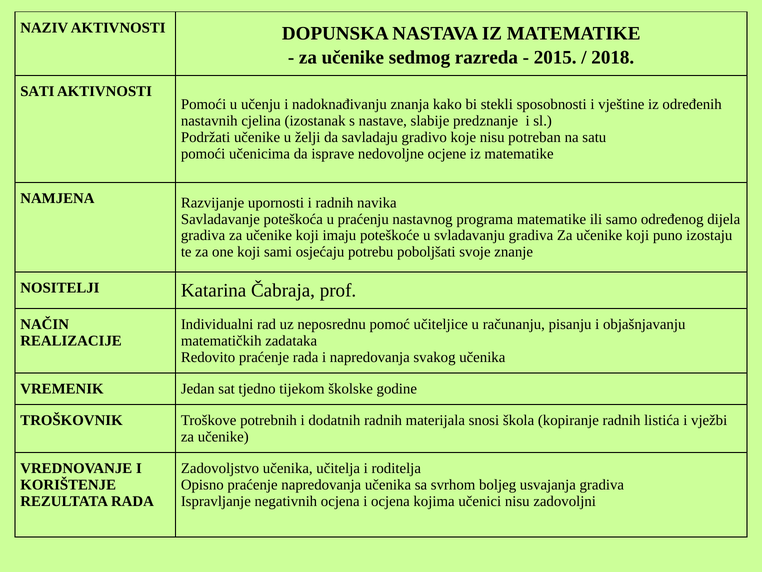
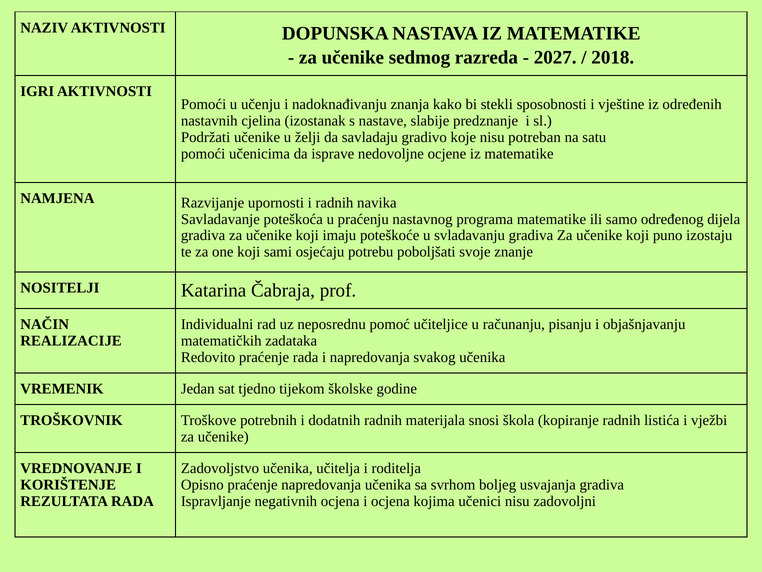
2015: 2015 -> 2027
SATI: SATI -> IGRI
